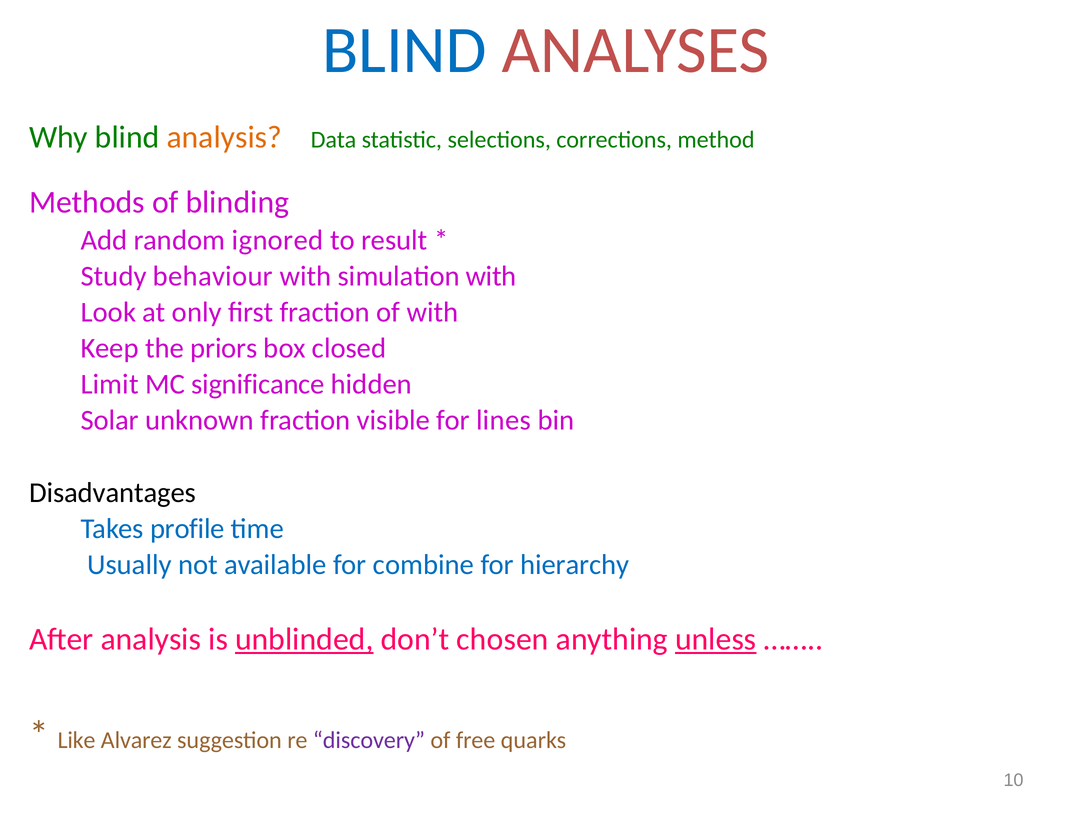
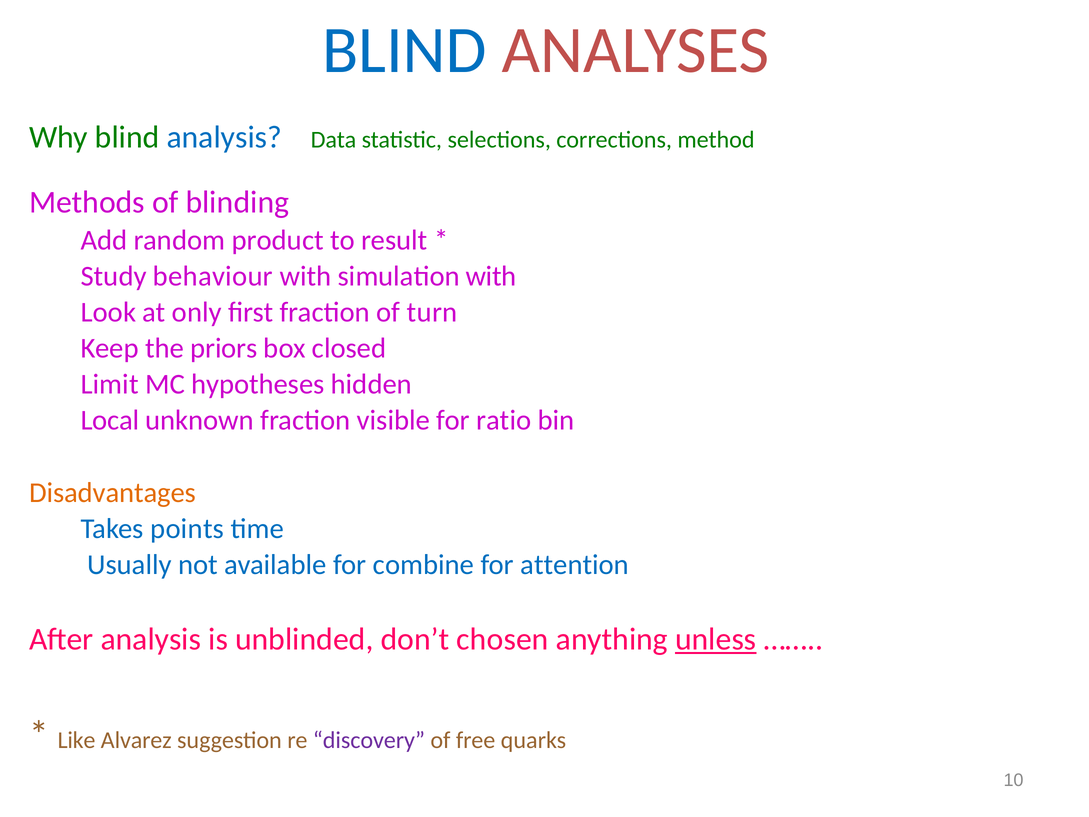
analysis at (224, 137) colour: orange -> blue
ignored: ignored -> product
of with: with -> turn
significance: significance -> hypotheses
Solar: Solar -> Local
lines: lines -> ratio
Disadvantages colour: black -> orange
profile: profile -> points
hierarchy: hierarchy -> attention
unblinded underline: present -> none
